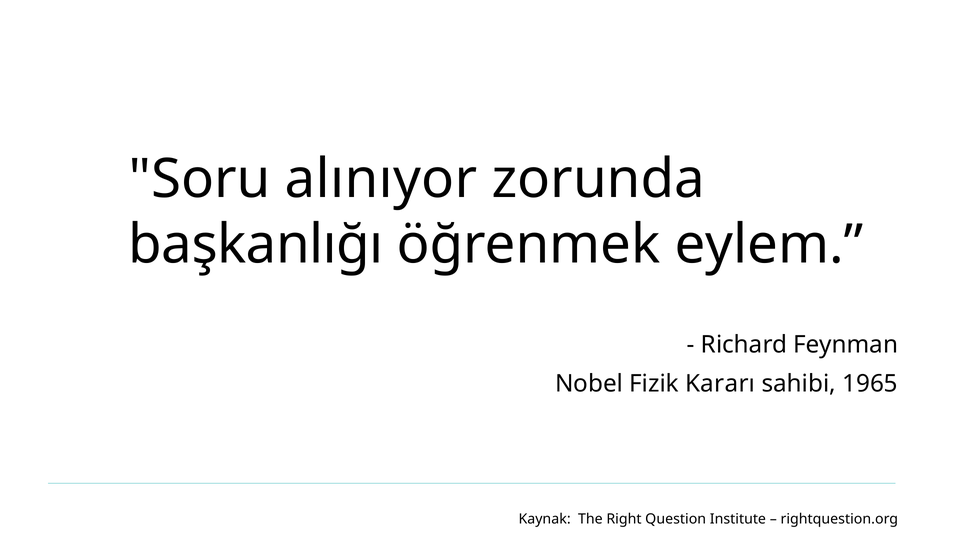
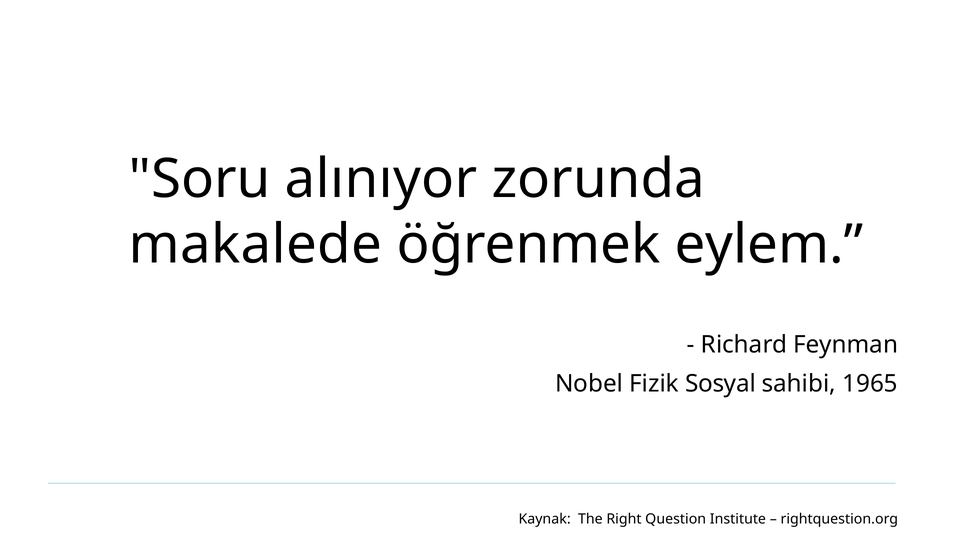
başkanlığı: başkanlığı -> makalede
Kararı: Kararı -> Sosyal
